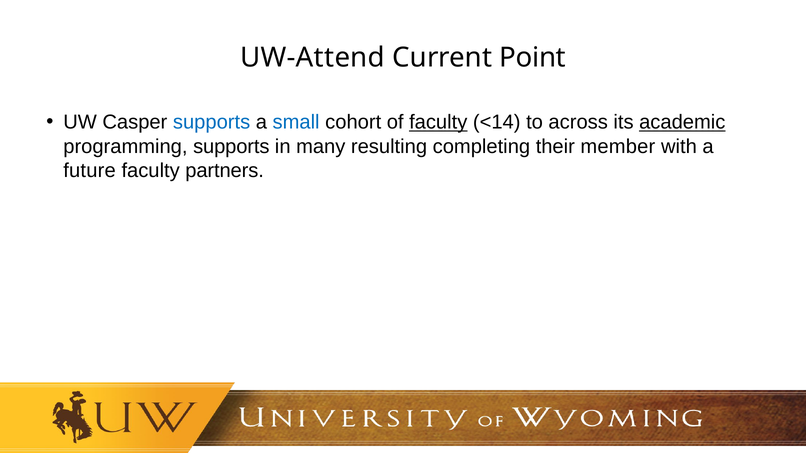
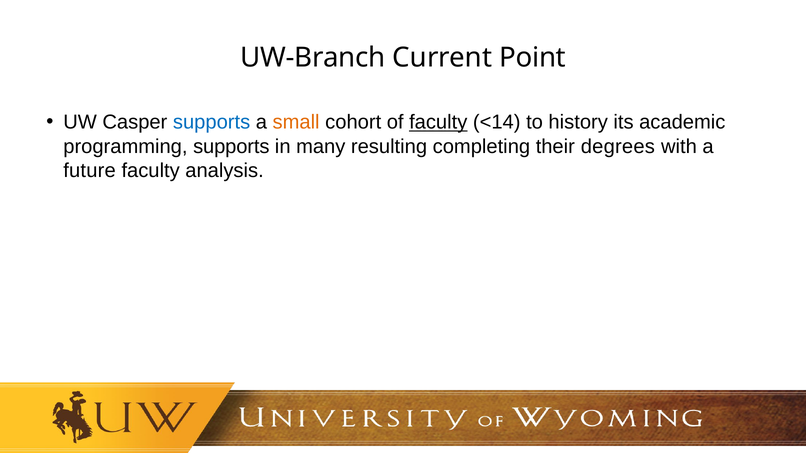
UW-Attend: UW-Attend -> UW-Branch
small colour: blue -> orange
across: across -> history
academic underline: present -> none
member: member -> degrees
partners: partners -> analysis
